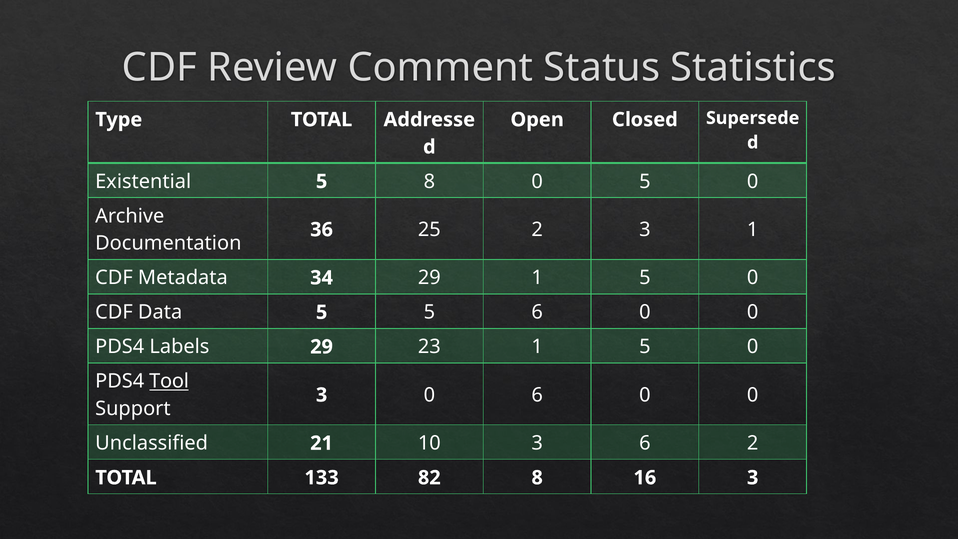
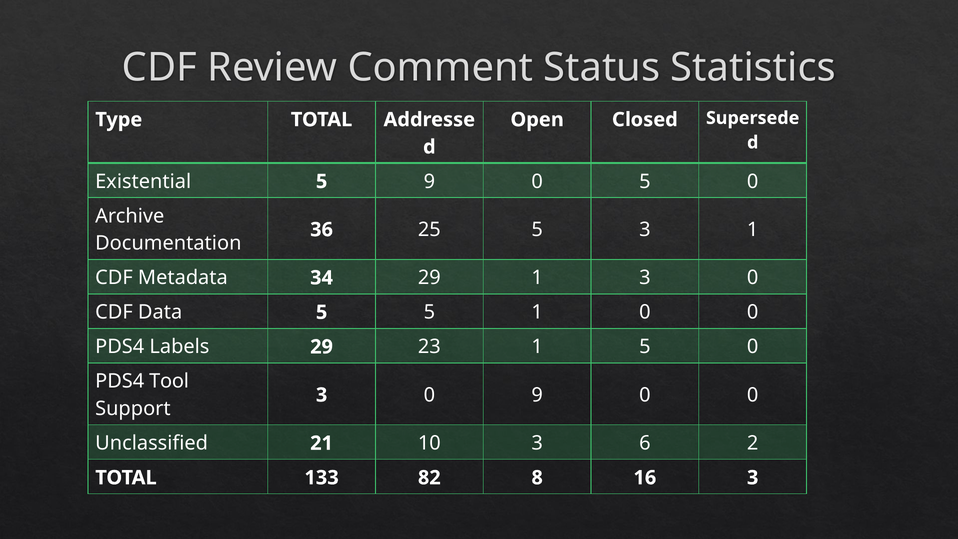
5 8: 8 -> 9
25 2: 2 -> 5
29 1 5: 5 -> 3
5 6: 6 -> 1
Tool underline: present -> none
0 6: 6 -> 9
